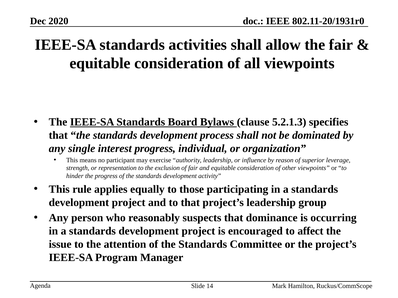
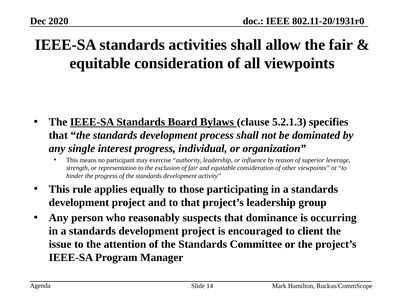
affect: affect -> client
